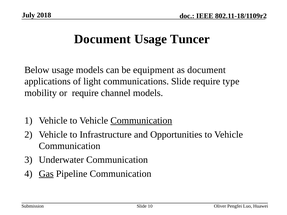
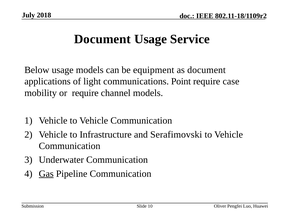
Tuncer: Tuncer -> Service
communications Slide: Slide -> Point
type: type -> case
Communication at (141, 121) underline: present -> none
Opportunities: Opportunities -> Serafimovski
